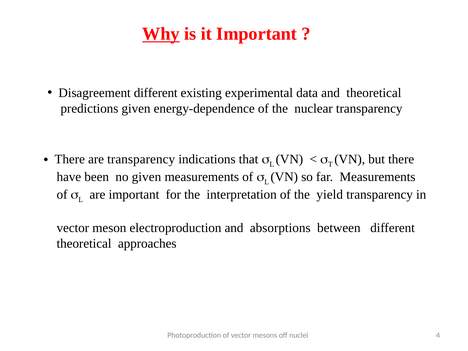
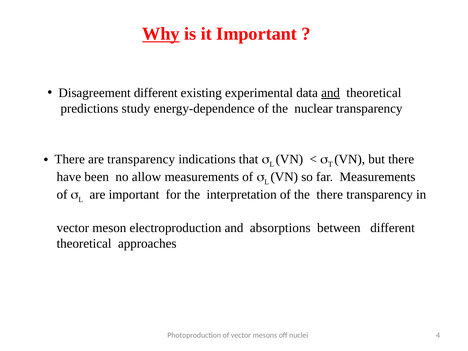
and at (331, 93) underline: none -> present
predictions given: given -> study
no given: given -> allow
the yield: yield -> there
